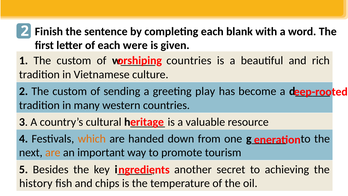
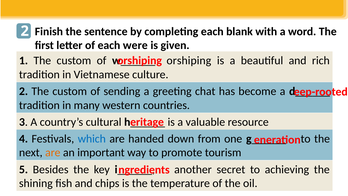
countries at (189, 60): countries -> orshiping
play: play -> chat
which colour: orange -> blue
history: history -> shining
